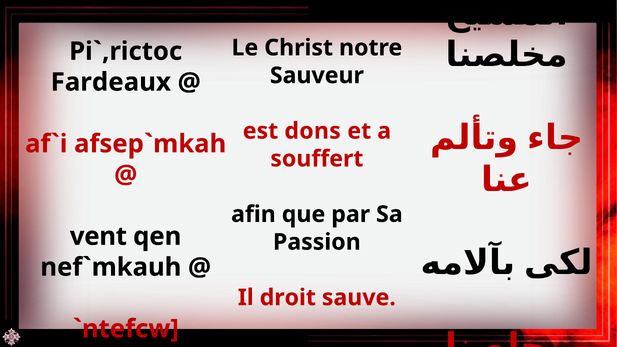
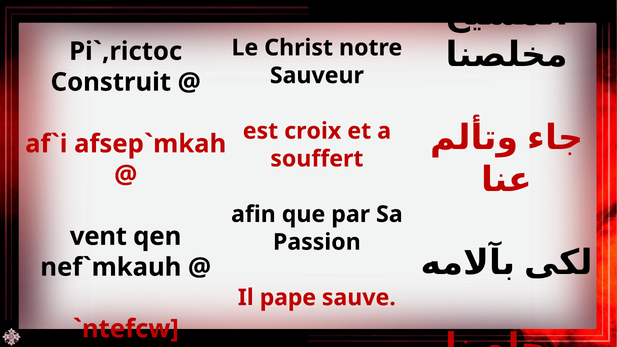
Fardeaux: Fardeaux -> Construit
dons: dons -> croix
droit: droit -> pape
